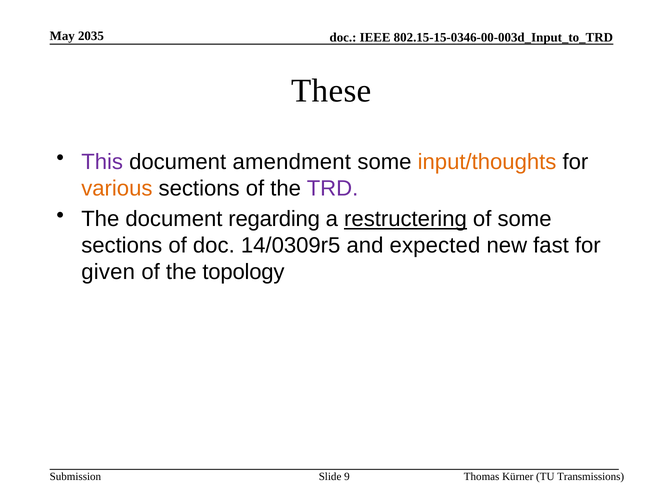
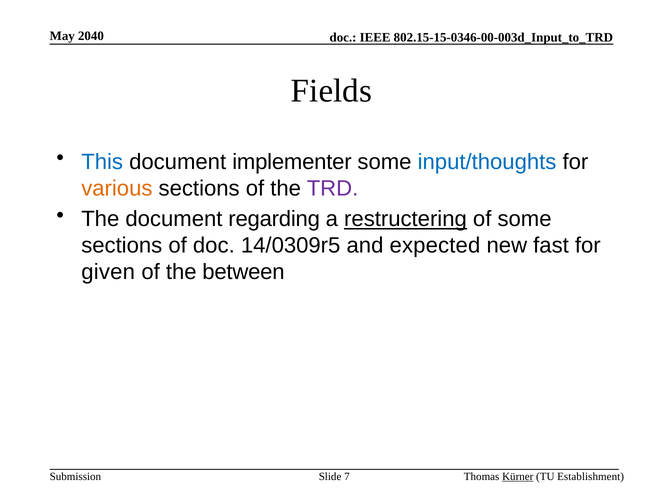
2035: 2035 -> 2040
These: These -> Fields
This colour: purple -> blue
amendment: amendment -> implementer
input/thoughts colour: orange -> blue
topology: topology -> between
9: 9 -> 7
Kürner underline: none -> present
Transmissions: Transmissions -> Establishment
